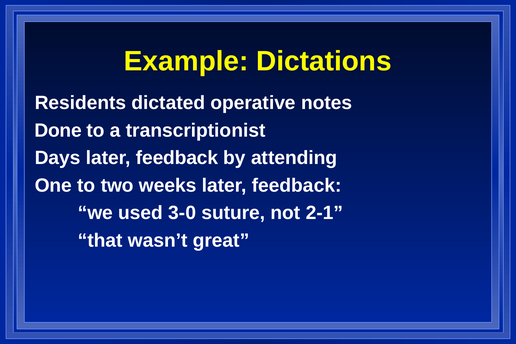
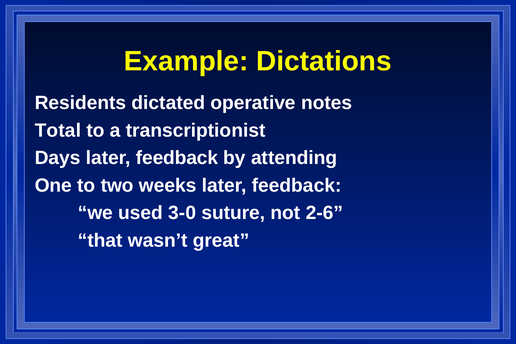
Done: Done -> Total
2-1: 2-1 -> 2-6
